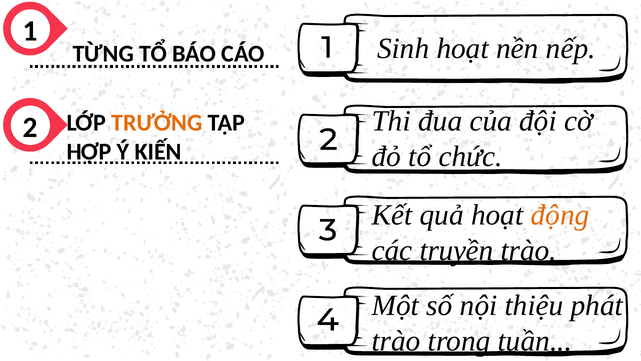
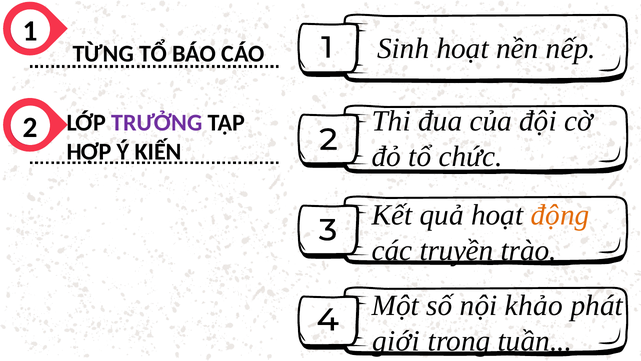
TRƯỞNG colour: orange -> purple
thiệu: thiệu -> khảo
trào at (396, 341): trào -> giới
